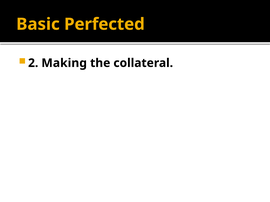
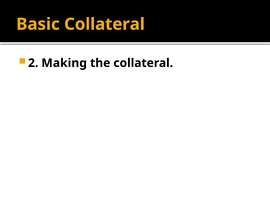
Basic Perfected: Perfected -> Collateral
